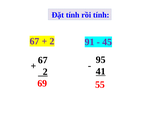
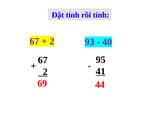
91: 91 -> 93
45: 45 -> 40
55: 55 -> 44
